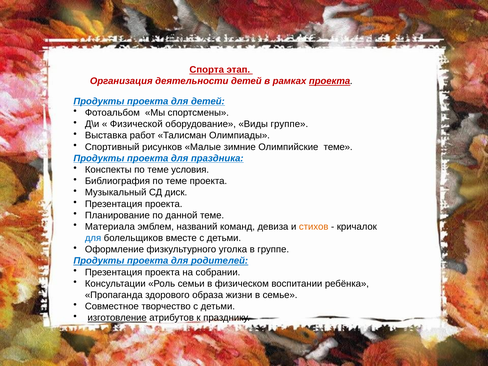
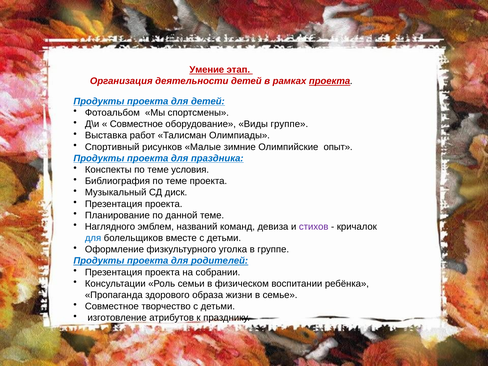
Спорта: Спорта -> Умение
Физической at (136, 124): Физической -> Совместное
Олимпийские теме: теме -> опыт
Материала: Материала -> Наглядного
стихов colour: orange -> purple
изготовление underline: present -> none
